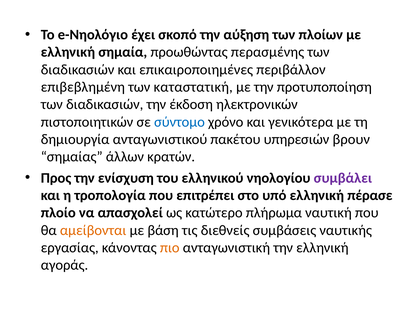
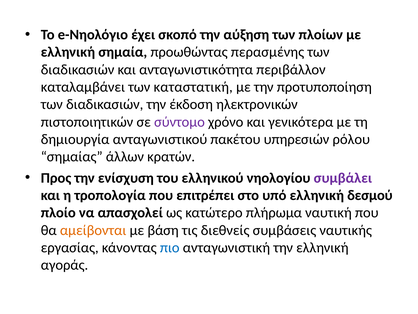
επικαιροποιημένες: επικαιροποιημένες -> ανταγωνιστικότητα
επιβεβλημένη: επιβεβλημένη -> καταλαμβάνει
σύντομο colour: blue -> purple
βρουν: βρουν -> ρόλου
πέρασε: πέρασε -> δεσμού
πιο colour: orange -> blue
